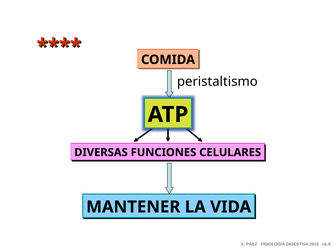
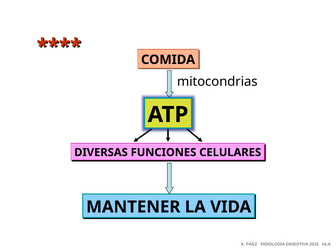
peristaltismo: peristaltismo -> mitocondrias
